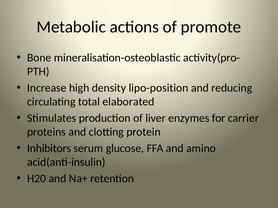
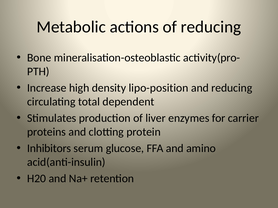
of promote: promote -> reducing
elaborated: elaborated -> dependent
